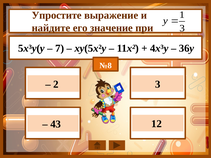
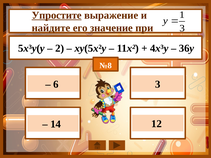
Упростите underline: none -> present
7: 7 -> 2
2: 2 -> 6
43: 43 -> 14
